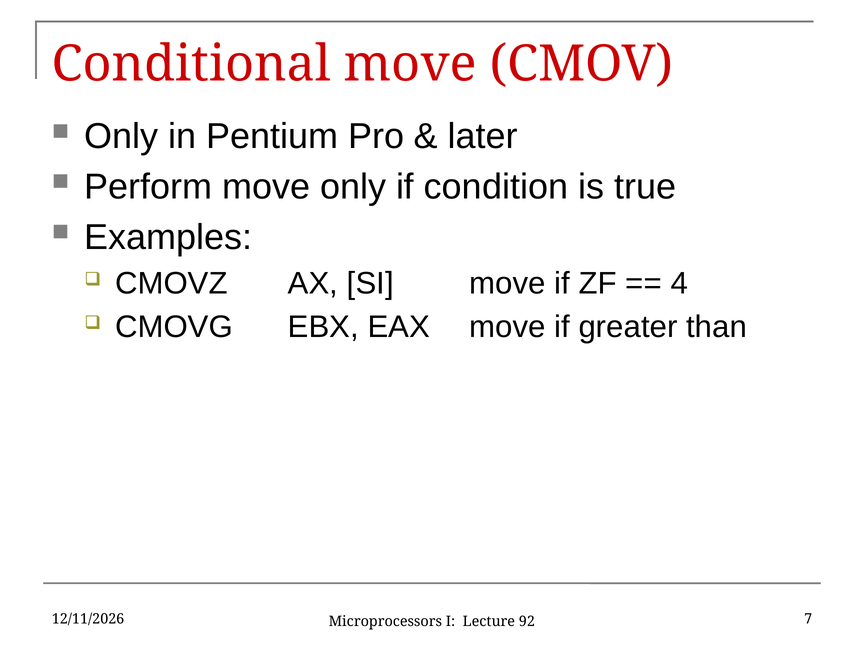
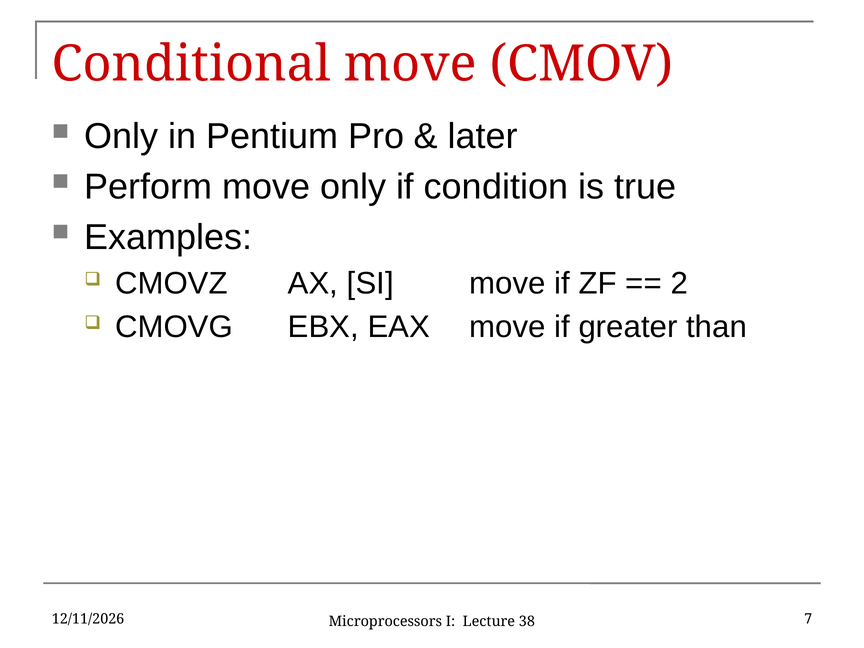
4: 4 -> 2
92: 92 -> 38
